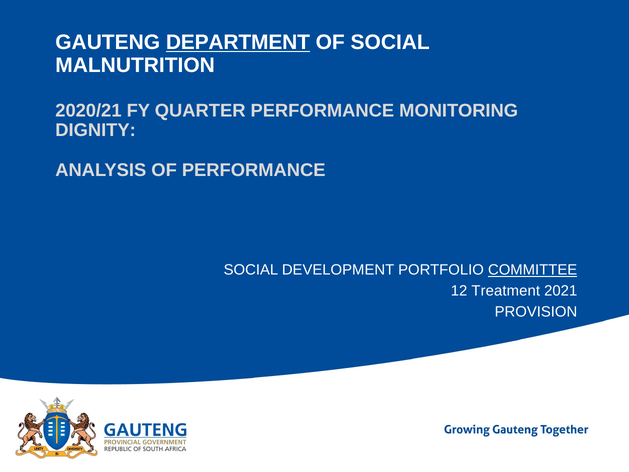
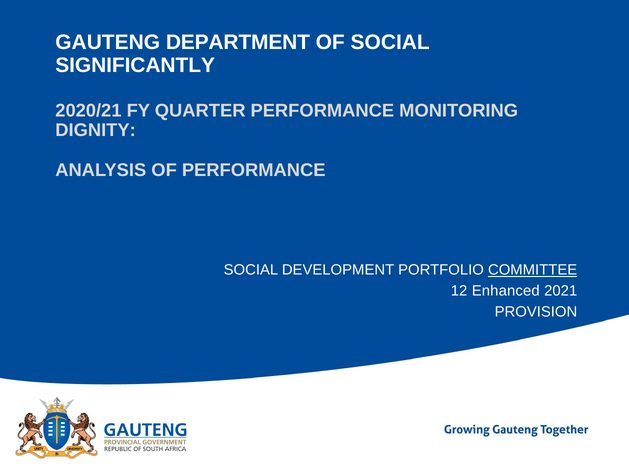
DEPARTMENT underline: present -> none
MALNUTRITION: MALNUTRITION -> SIGNIFICANTLY
Treatment: Treatment -> Enhanced
